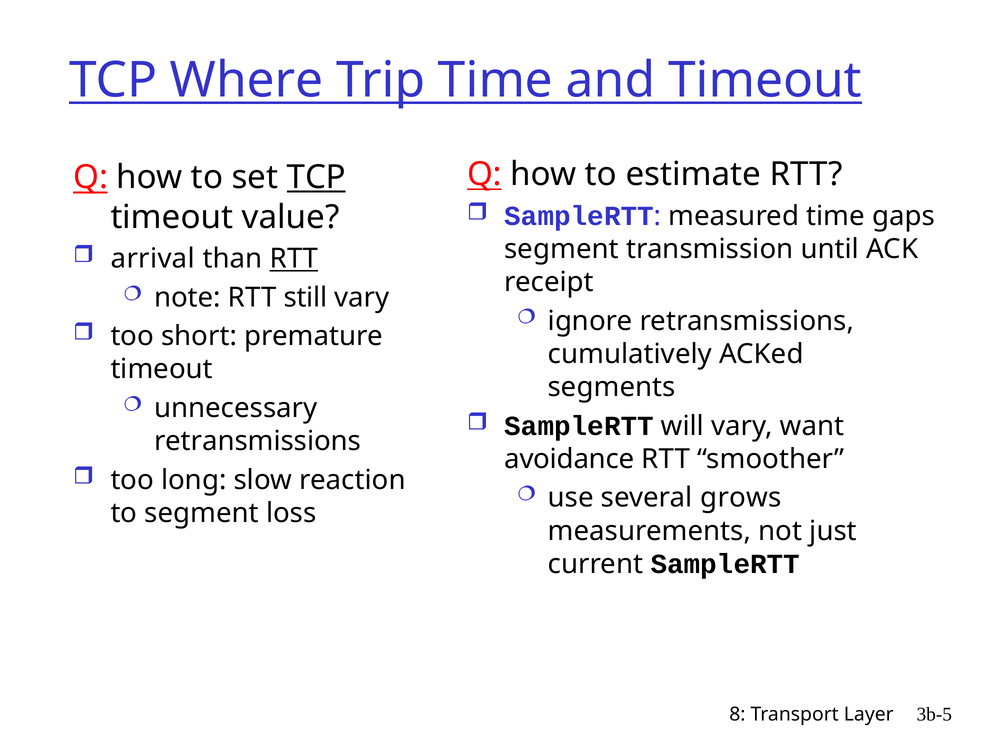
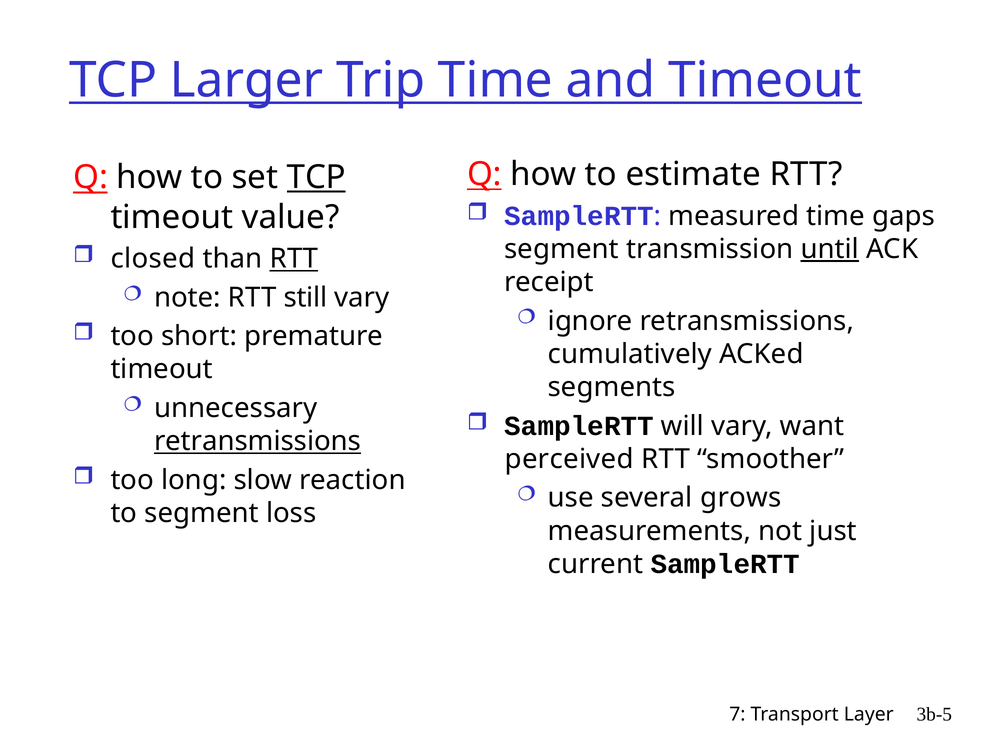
Where: Where -> Larger
until underline: none -> present
arrival: arrival -> closed
retransmissions at (258, 441) underline: none -> present
avoidance: avoidance -> perceived
8: 8 -> 7
